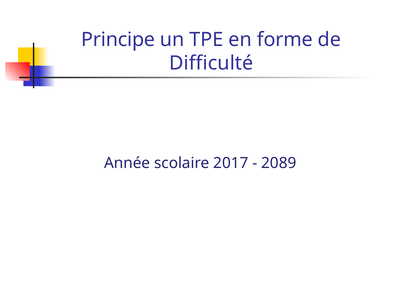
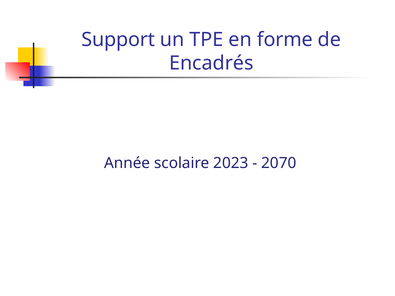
Principe: Principe -> Support
Difficulté: Difficulté -> Encadrés
2017: 2017 -> 2023
2089: 2089 -> 2070
